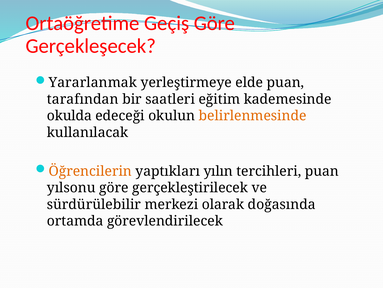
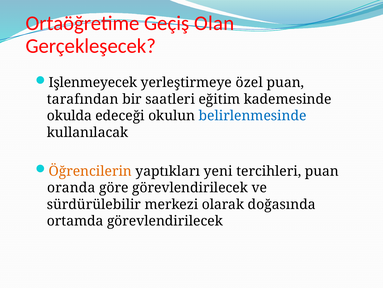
Geçiş Göre: Göre -> Olan
Yararlanmak: Yararlanmak -> Işlenmeyecek
elde: elde -> özel
belirlenmesinde colour: orange -> blue
yılın: yılın -> yeni
yılsonu: yılsonu -> oranda
göre gerçekleştirilecek: gerçekleştirilecek -> görevlendirilecek
